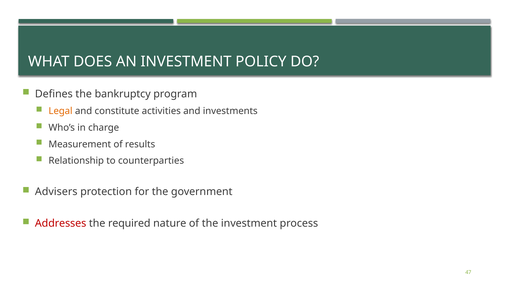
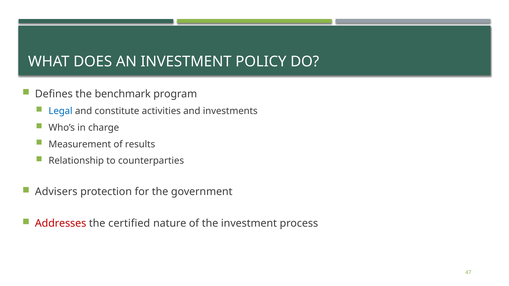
bankruptcy: bankruptcy -> benchmark
Legal colour: orange -> blue
required: required -> certified
